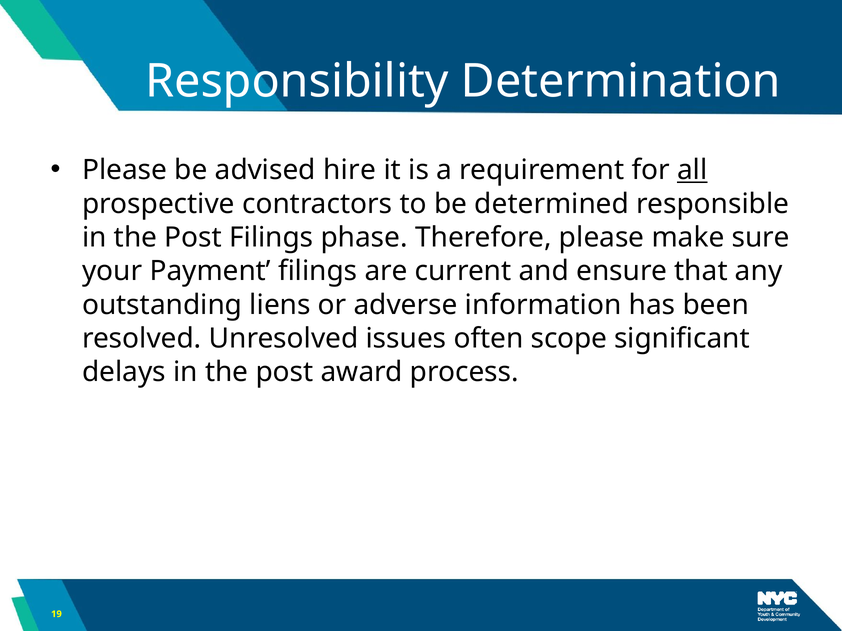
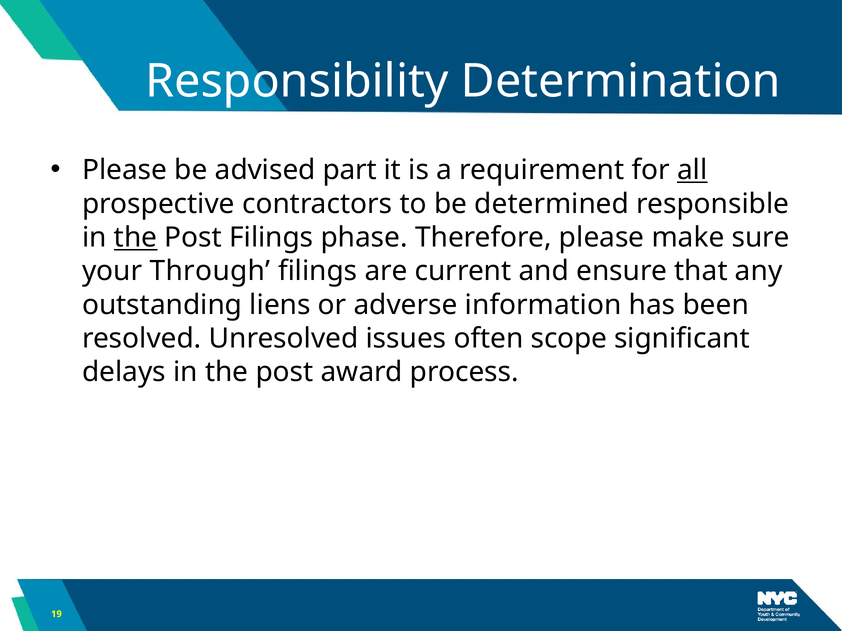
hire: hire -> part
the at (136, 238) underline: none -> present
Payment: Payment -> Through
